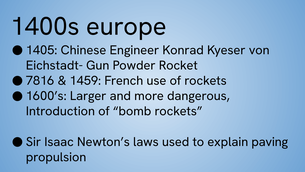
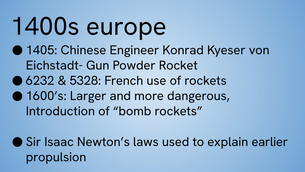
7816: 7816 -> 6232
1459: 1459 -> 5328
paving: paving -> earlier
